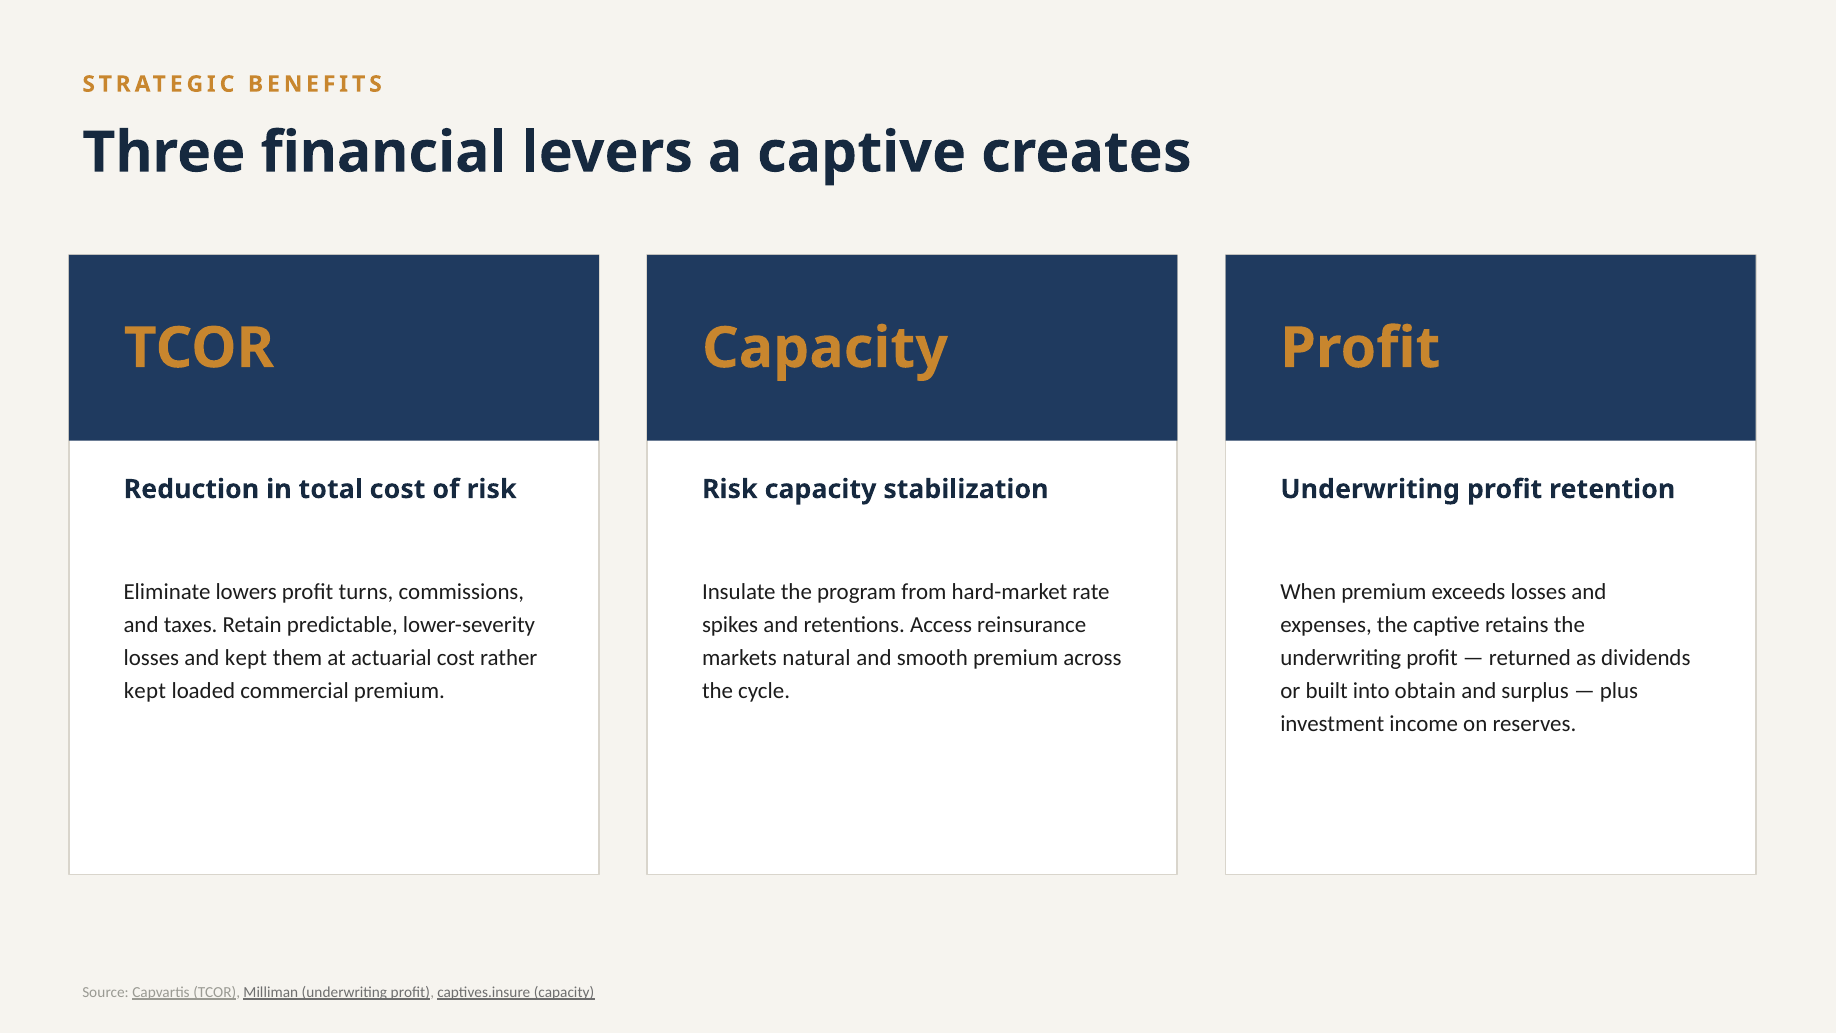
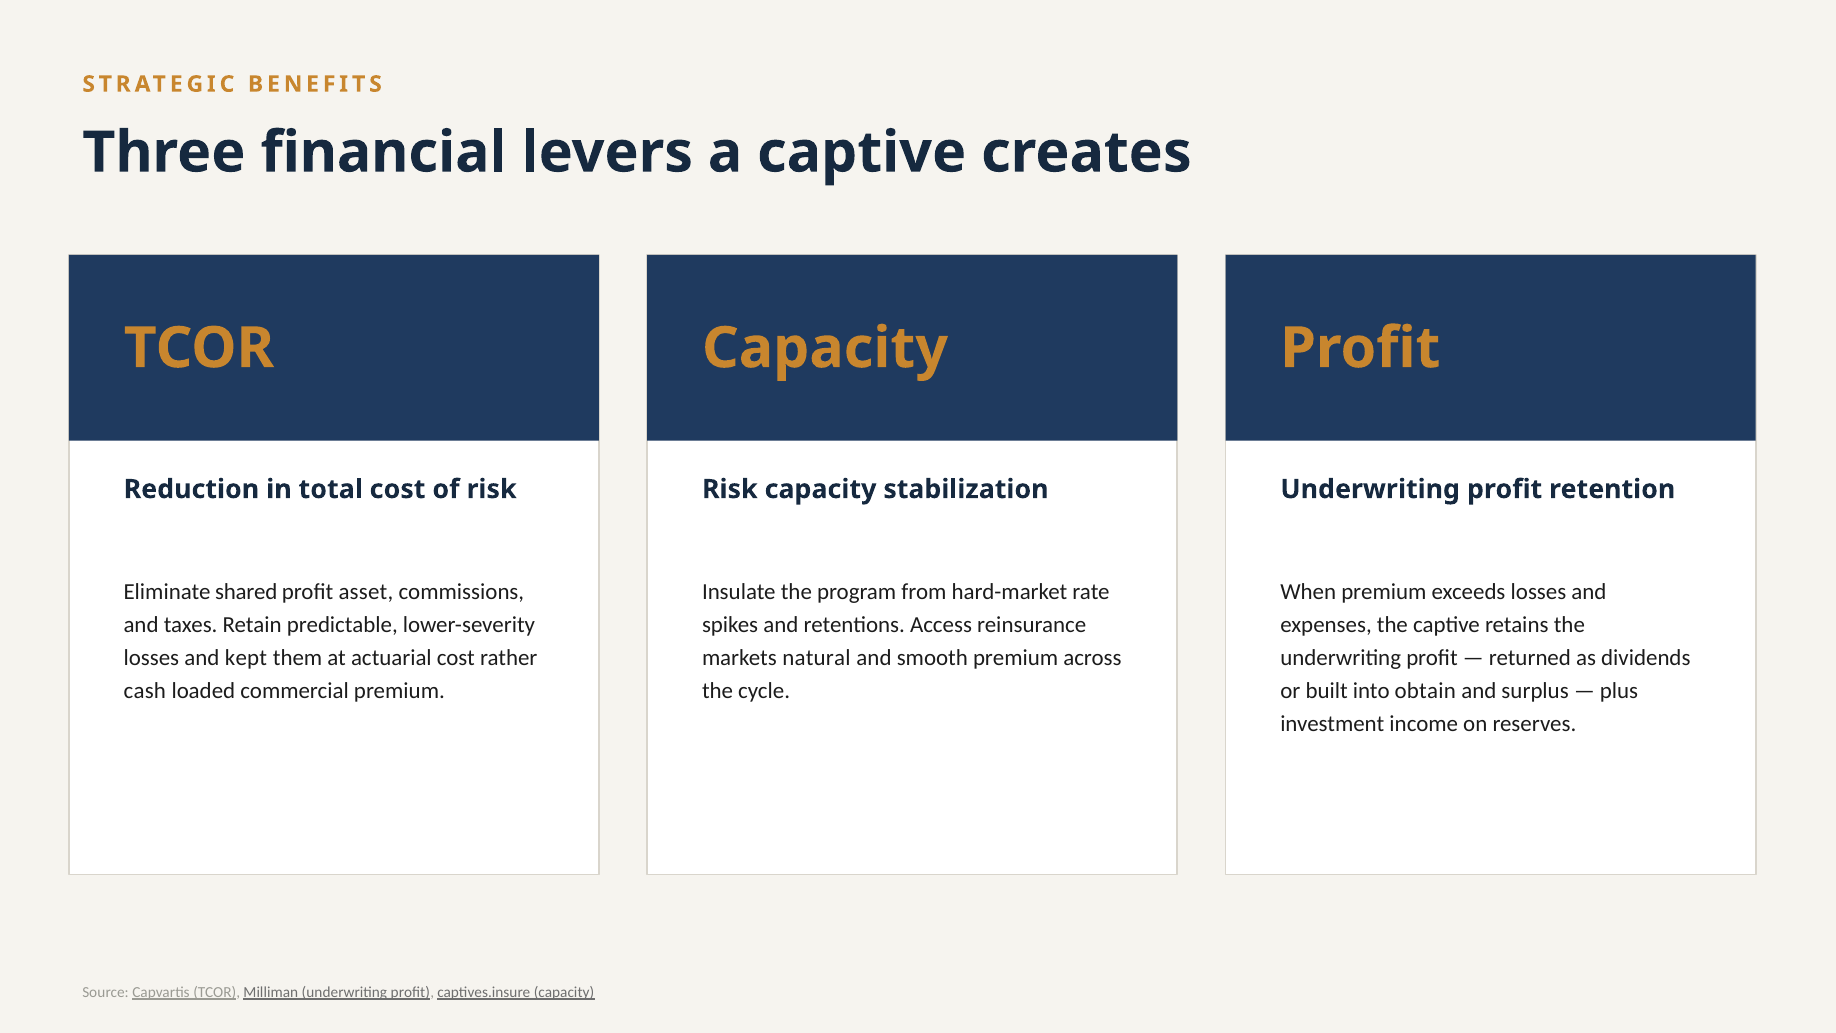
lowers: lowers -> shared
turns: turns -> asset
kept at (145, 691): kept -> cash
